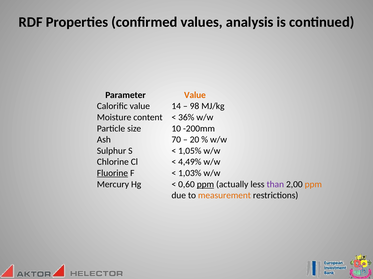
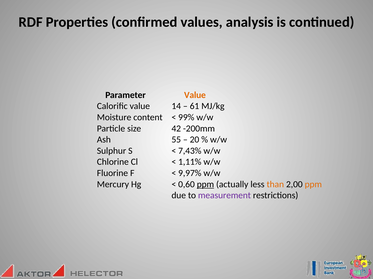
98: 98 -> 61
36%: 36% -> 99%
10: 10 -> 42
70: 70 -> 55
1,05%: 1,05% -> 7,43%
4,49%: 4,49% -> 1,11%
Fluorine underline: present -> none
1,03%: 1,03% -> 9,97%
than colour: purple -> orange
measurement colour: orange -> purple
